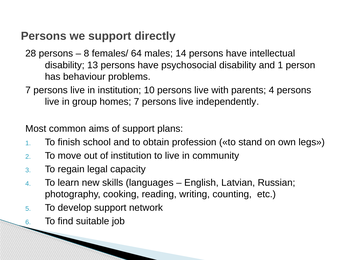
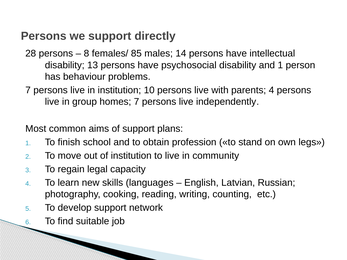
64: 64 -> 85
